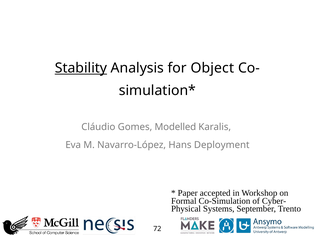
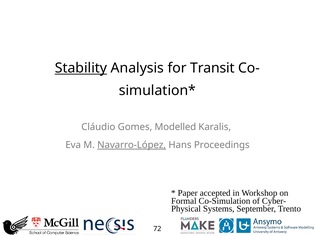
Object: Object -> Transit
Navarro-López underline: none -> present
Deployment: Deployment -> Proceedings
